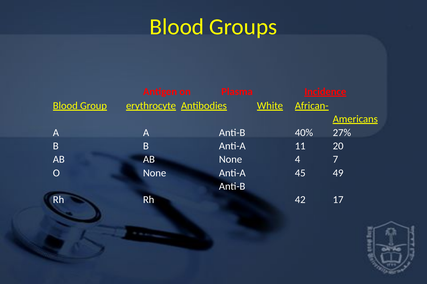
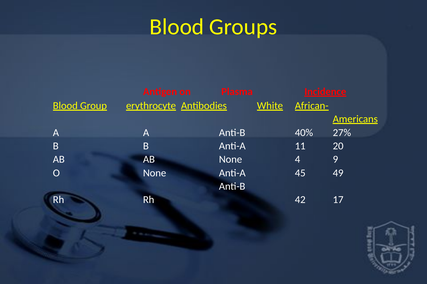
7: 7 -> 9
